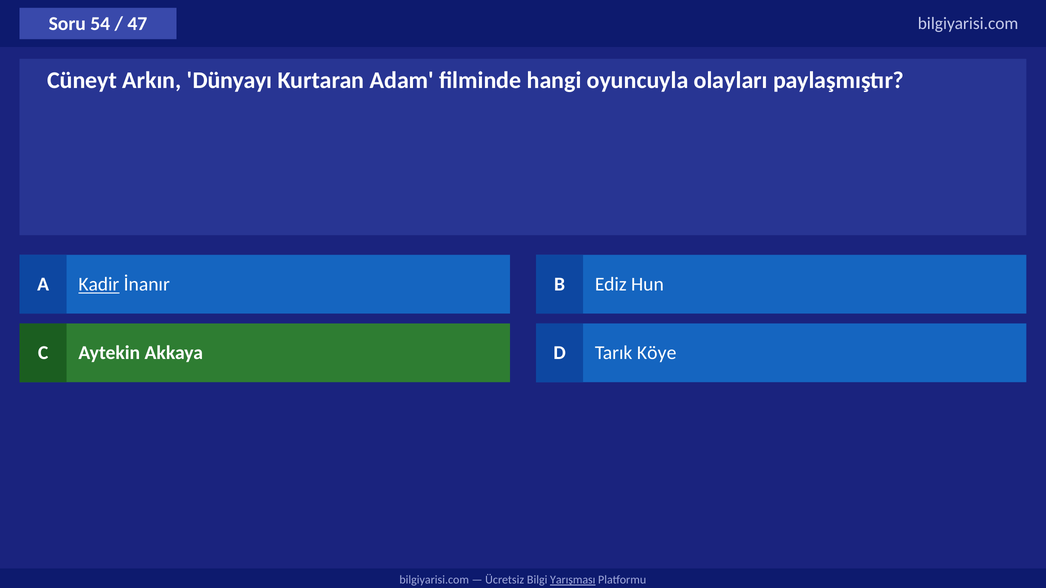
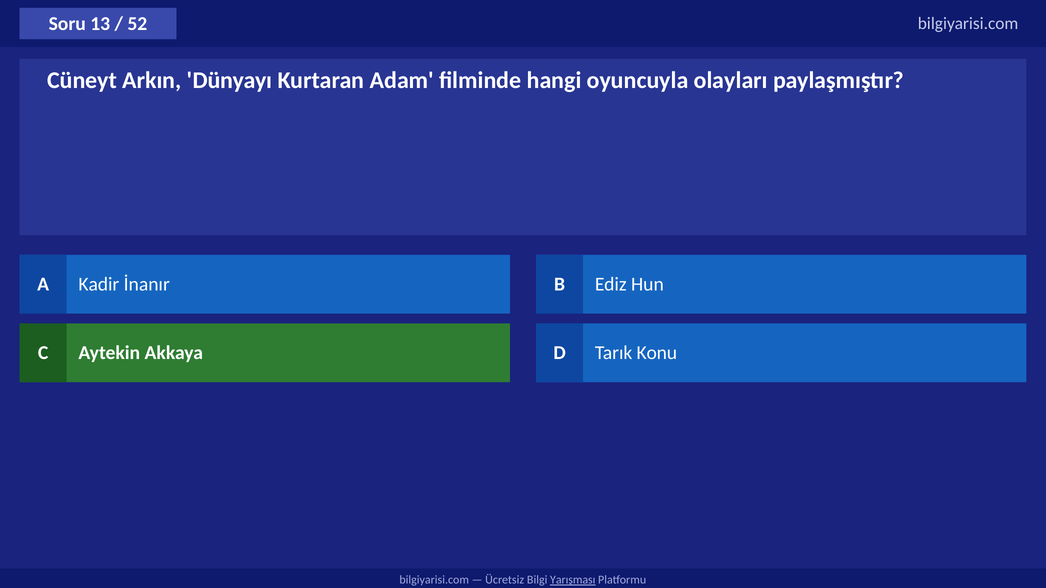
54: 54 -> 13
47: 47 -> 52
Kadir underline: present -> none
Köye: Köye -> Konu
